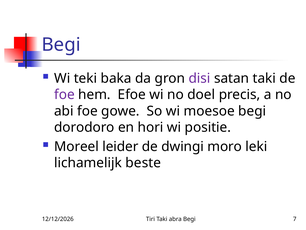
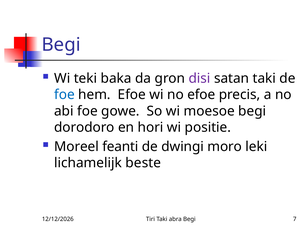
foe at (64, 94) colour: purple -> blue
no doel: doel -> efoe
leider: leider -> feanti
